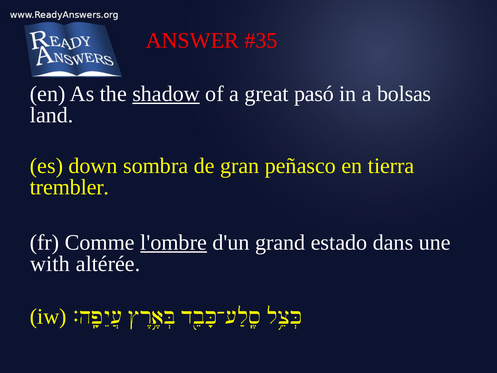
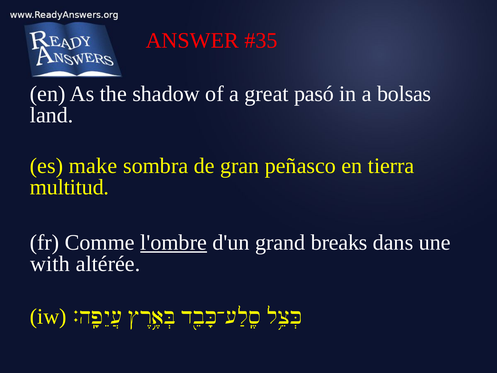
shadow underline: present -> none
down: down -> make
trembler: trembler -> multitud
estado: estado -> breaks
